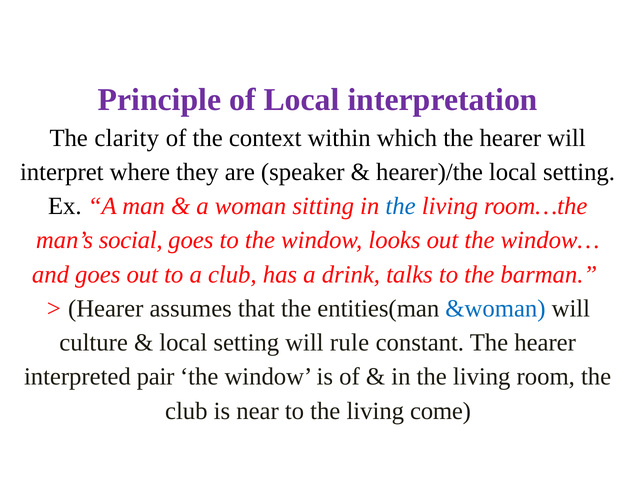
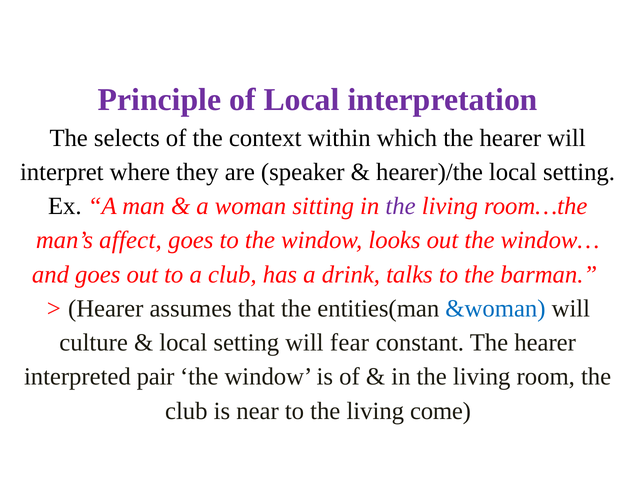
clarity: clarity -> selects
the at (401, 206) colour: blue -> purple
social: social -> affect
rule: rule -> fear
